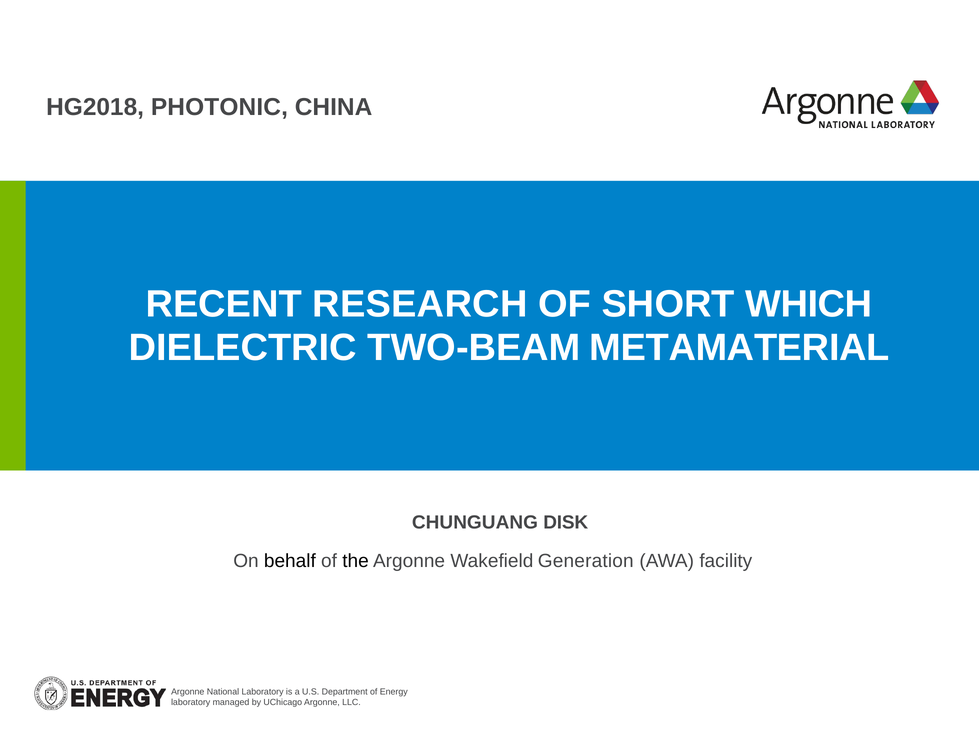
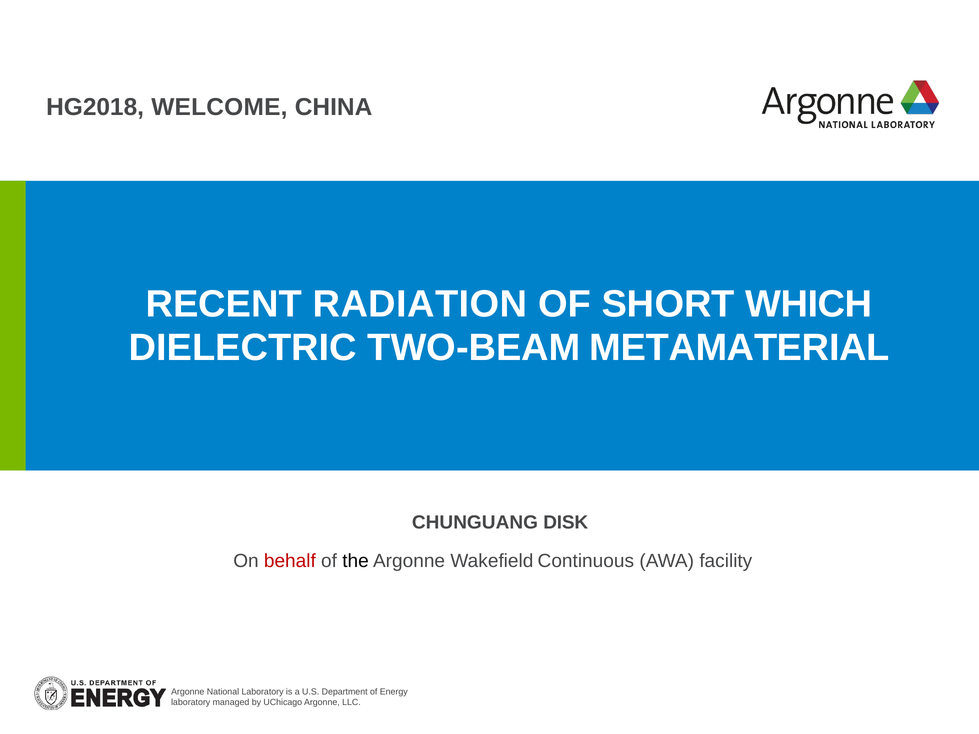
PHOTONIC: PHOTONIC -> WELCOME
RESEARCH: RESEARCH -> RADIATION
behalf colour: black -> red
Generation: Generation -> Continuous
